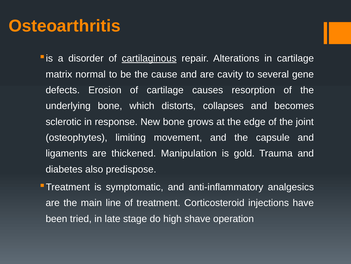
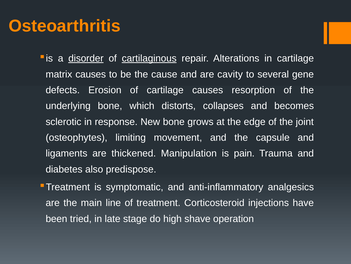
disorder underline: none -> present
matrix normal: normal -> causes
gold: gold -> pain
